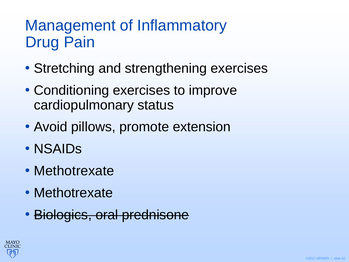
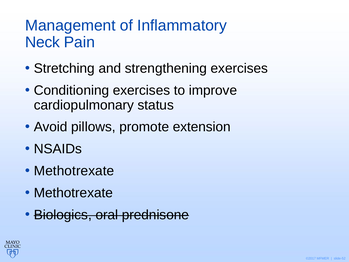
Drug: Drug -> Neck
